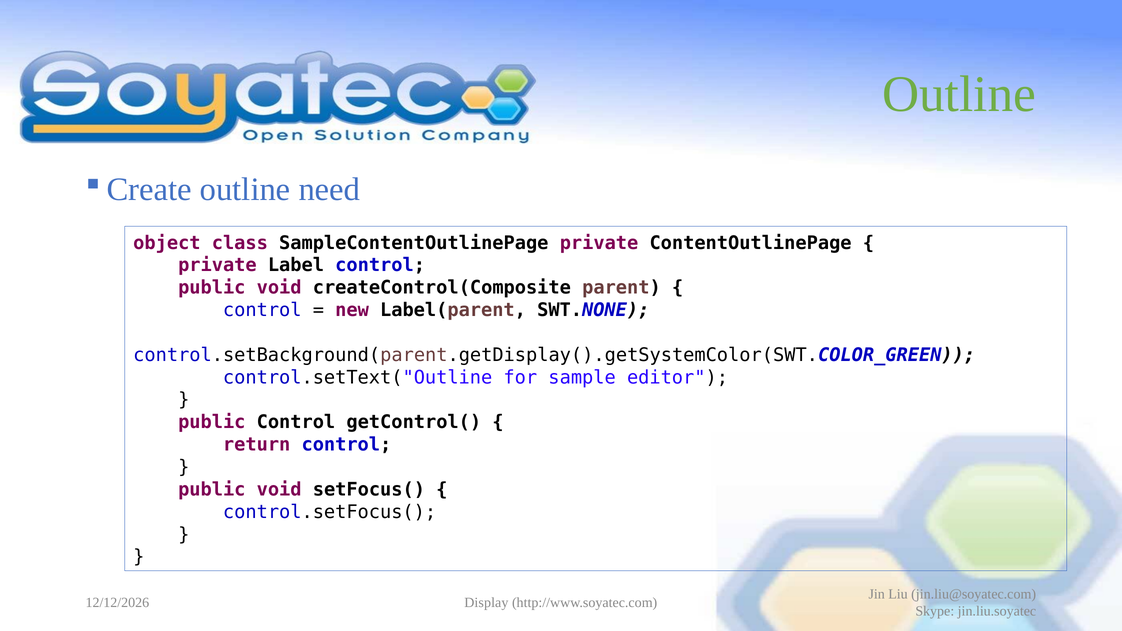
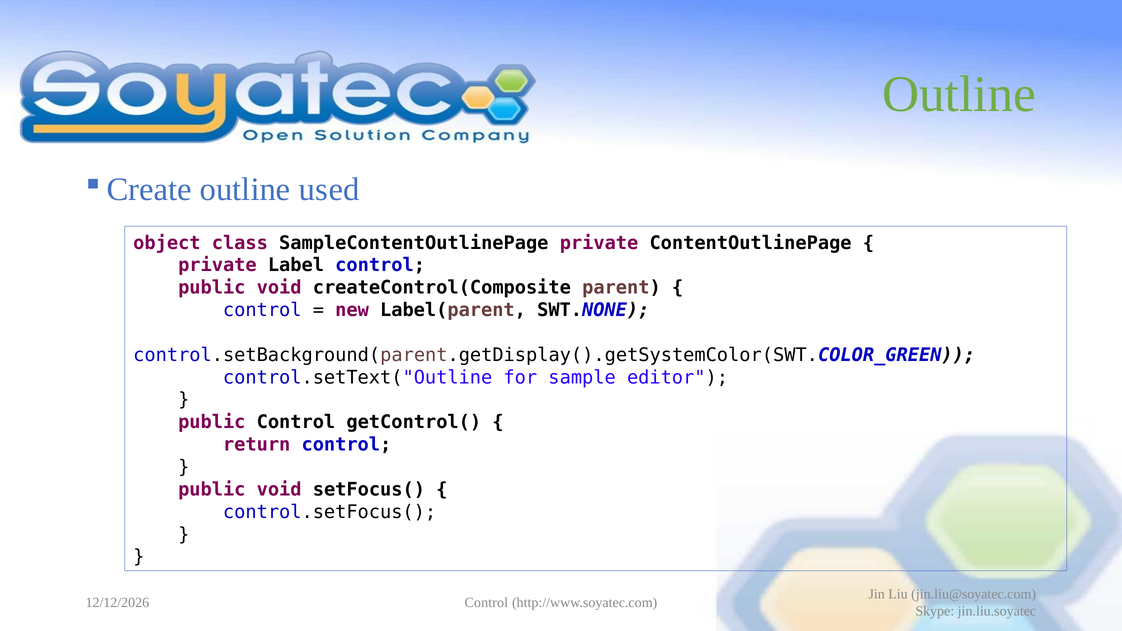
need: need -> used
Display at (486, 603): Display -> Control
